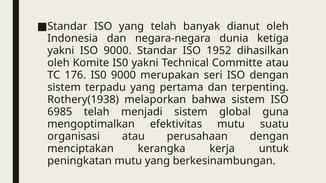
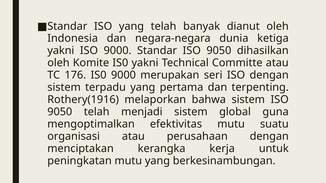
Standar ISO 1952: 1952 -> 9050
Rothery(1938: Rothery(1938 -> Rothery(1916
6985 at (60, 112): 6985 -> 9050
